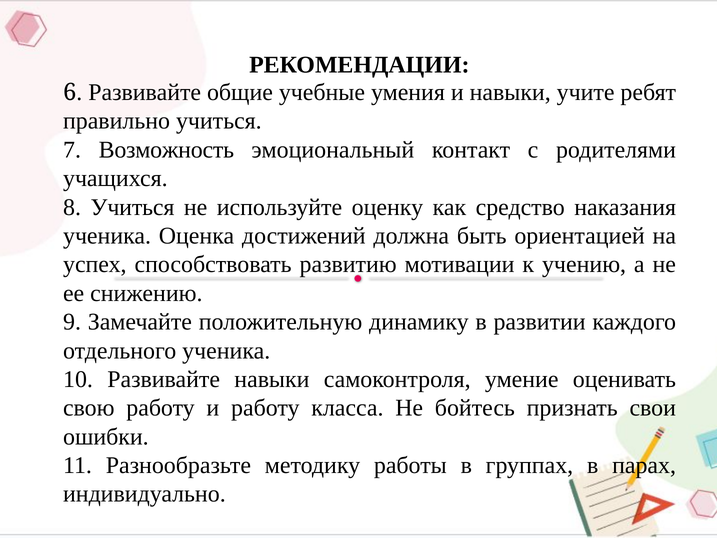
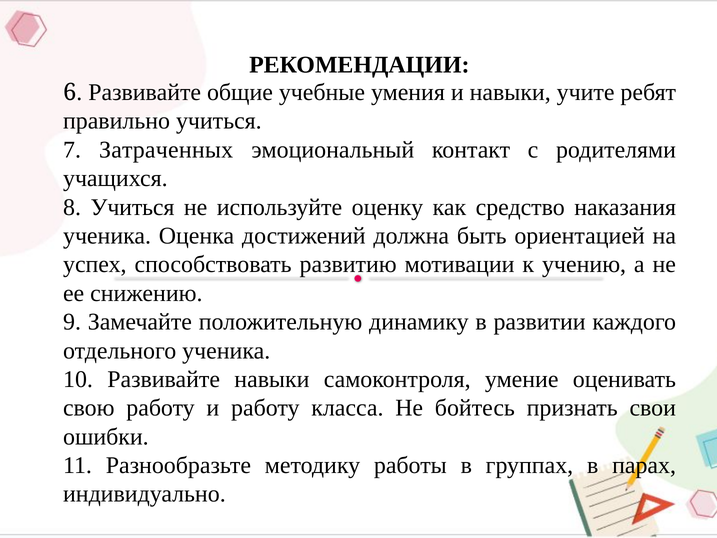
Возможность: Возможность -> Затраченных
